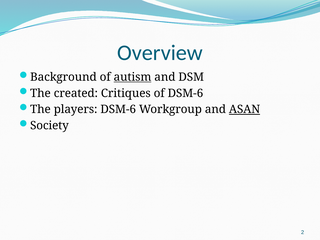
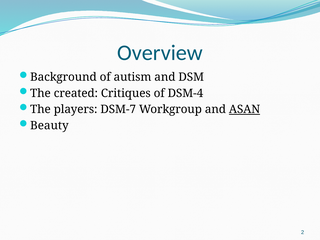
autism underline: present -> none
of DSM-6: DSM-6 -> DSM-4
players DSM-6: DSM-6 -> DSM-7
Society: Society -> Beauty
